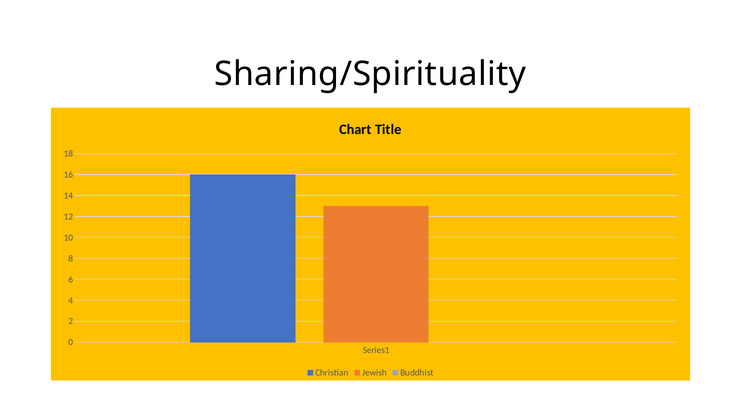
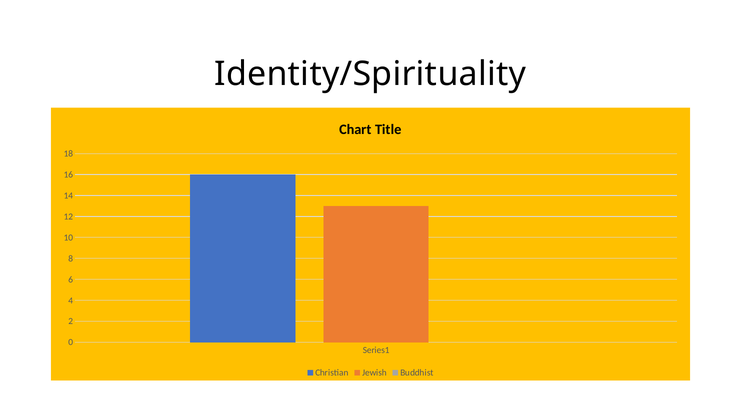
Sharing/Spirituality: Sharing/Spirituality -> Identity/Spirituality
